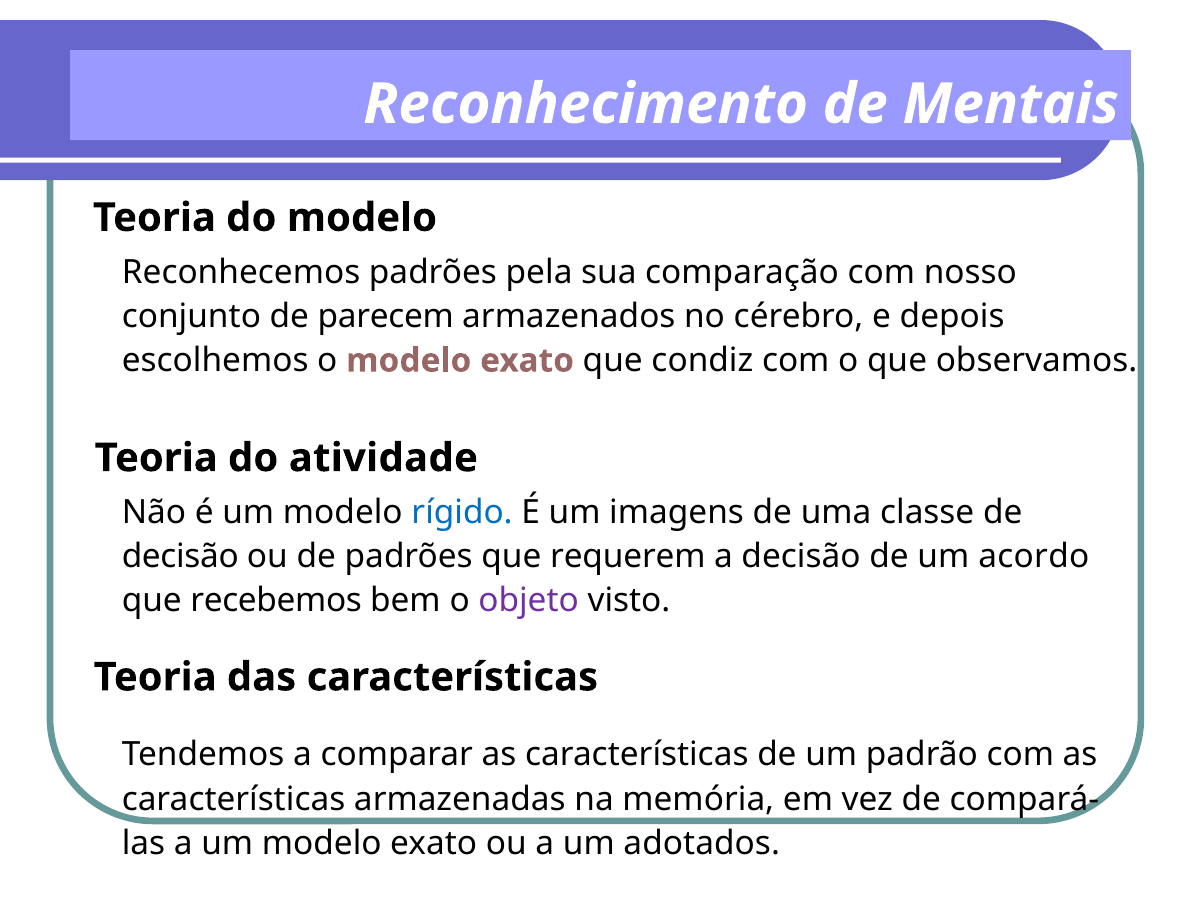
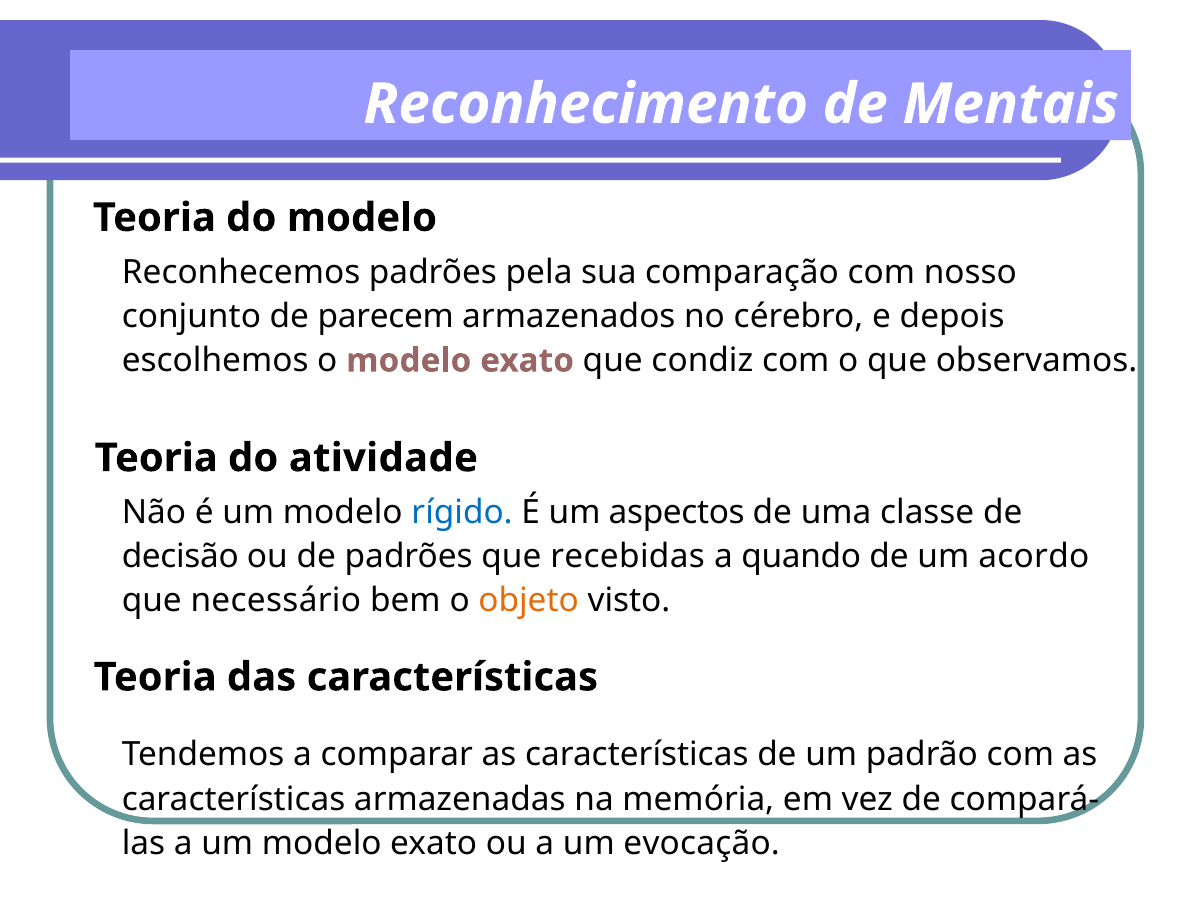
imagens: imagens -> aspectos
requerem: requerem -> recebidas
a decisão: decisão -> quando
recebemos: recebemos -> necessário
objeto colour: purple -> orange
adotados: adotados -> evocação
